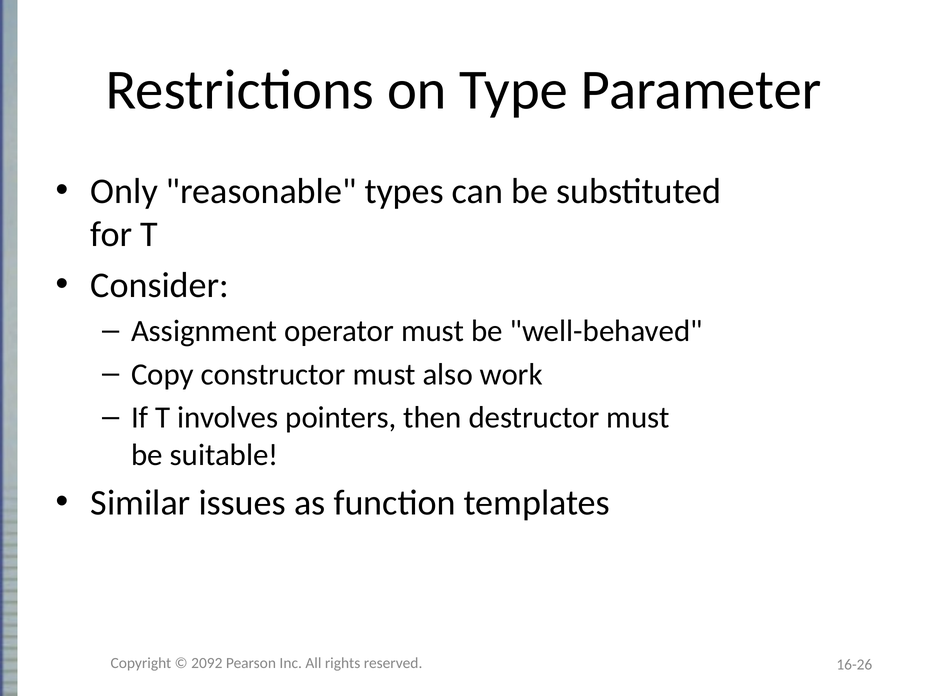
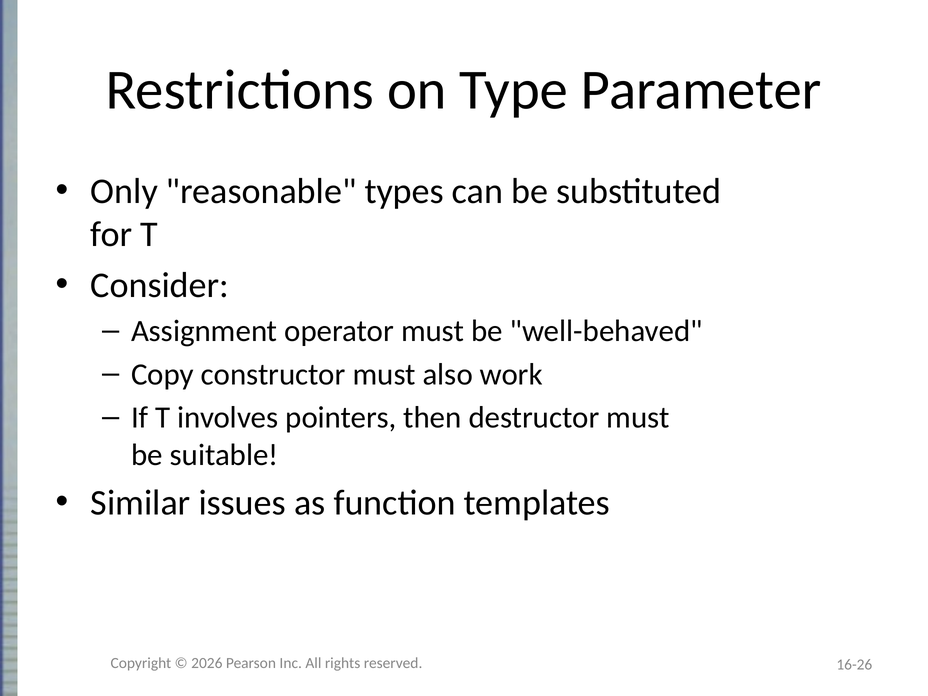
2092: 2092 -> 2026
